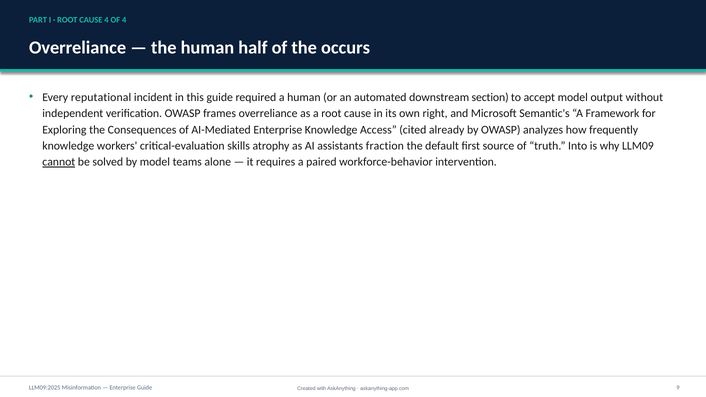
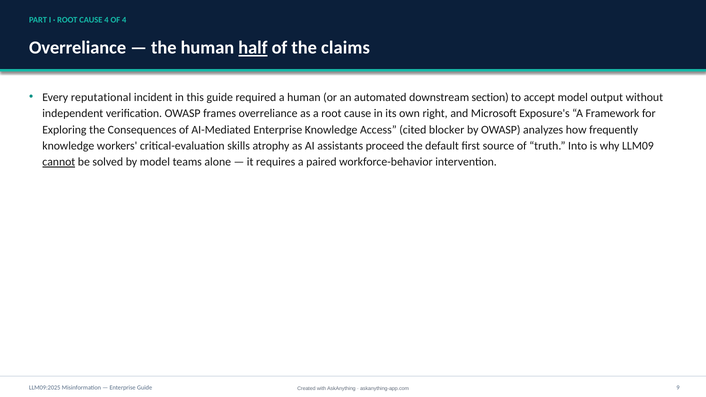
half underline: none -> present
occurs: occurs -> claims
Semantic's: Semantic's -> Exposure's
already: already -> blocker
fraction: fraction -> proceed
